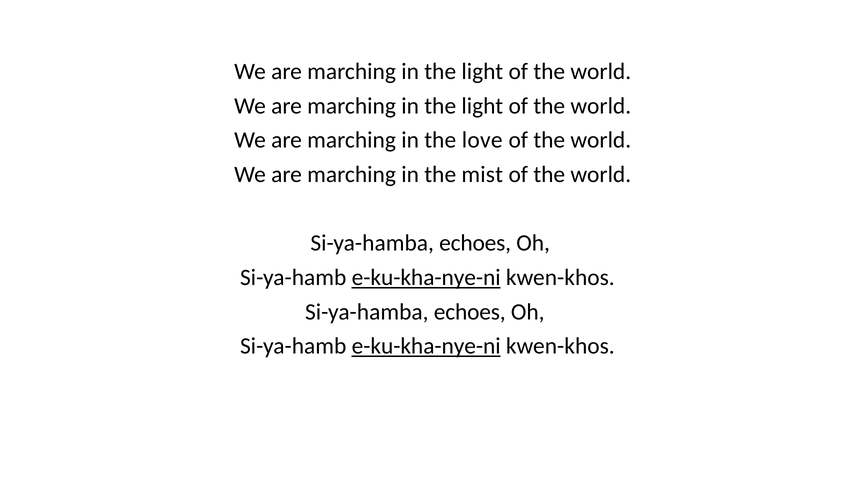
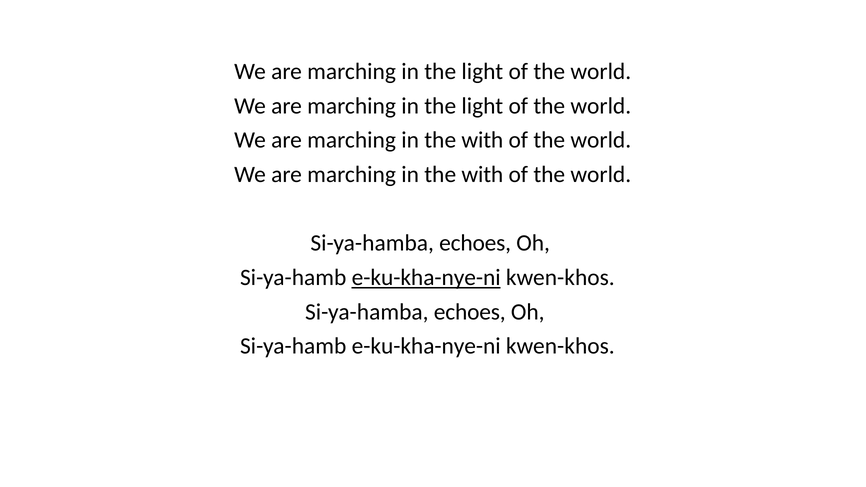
love at (482, 140): love -> with
mist at (482, 175): mist -> with
e-ku-kha-nye-ni at (426, 346) underline: present -> none
